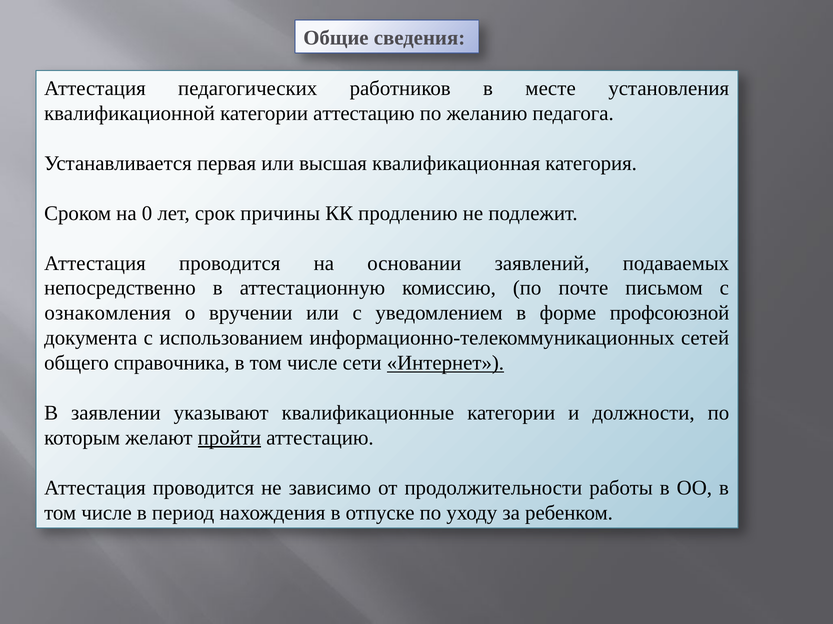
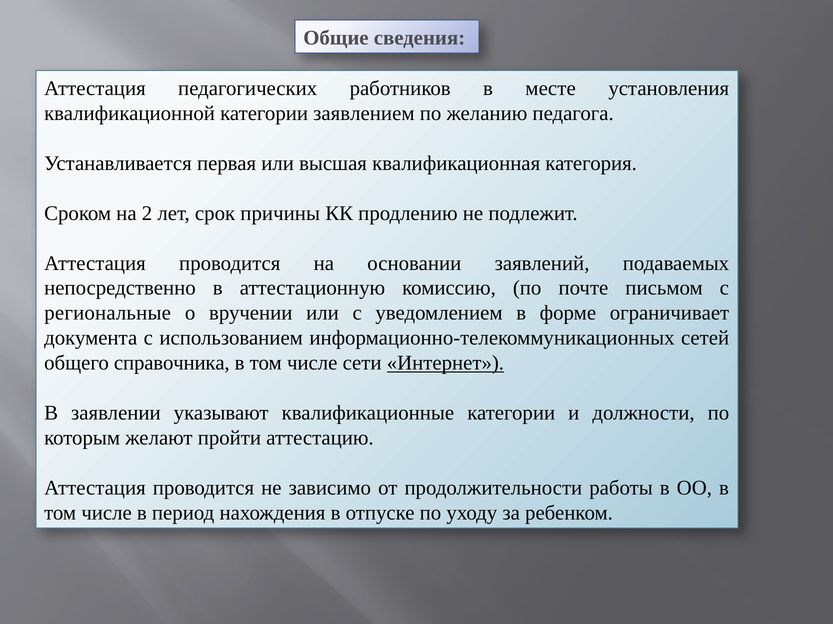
категории аттестацию: аттестацию -> заявлением
0: 0 -> 2
ознакомления: ознакомления -> региональные
профсоюзной: профсоюзной -> ограничивает
пройти underline: present -> none
